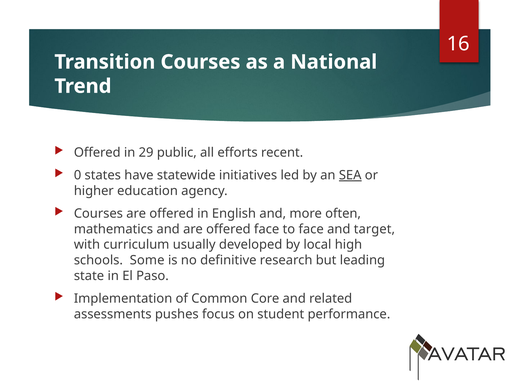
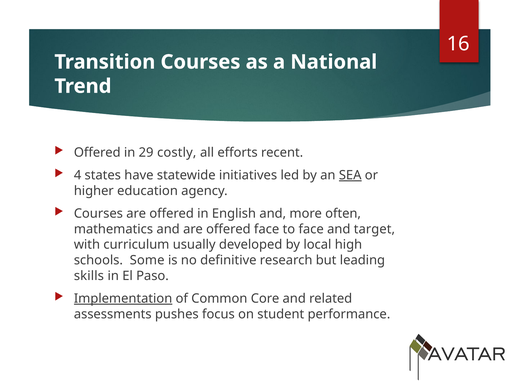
public: public -> costly
0: 0 -> 4
state: state -> skills
Implementation underline: none -> present
